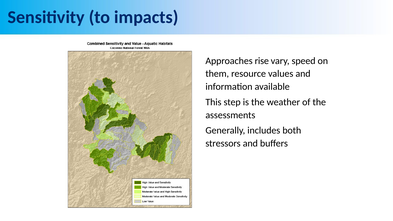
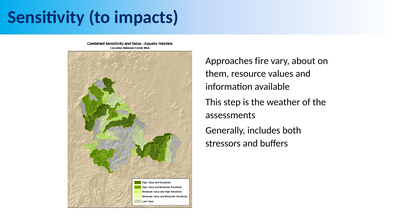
rise: rise -> fire
speed: speed -> about
